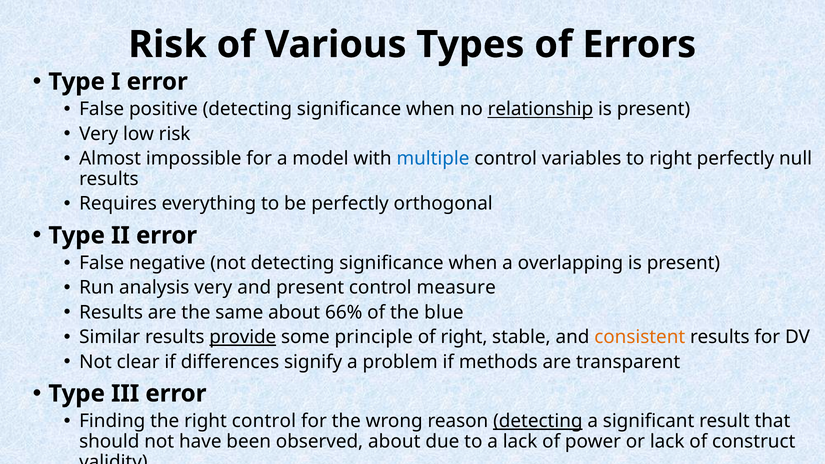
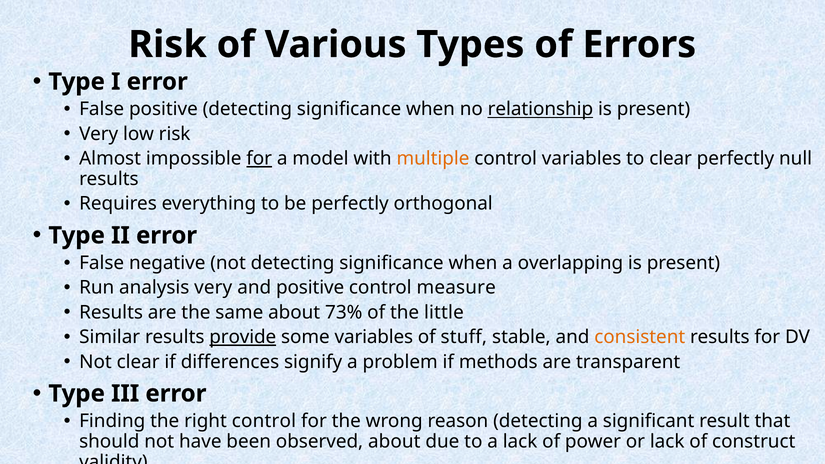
for at (259, 159) underline: none -> present
multiple colour: blue -> orange
to right: right -> clear
and present: present -> positive
66%: 66% -> 73%
blue: blue -> little
some principle: principle -> variables
of right: right -> stuff
detecting at (538, 421) underline: present -> none
